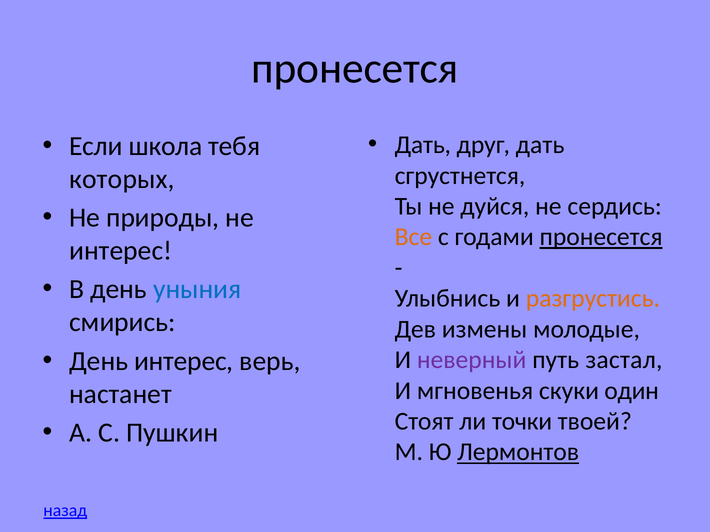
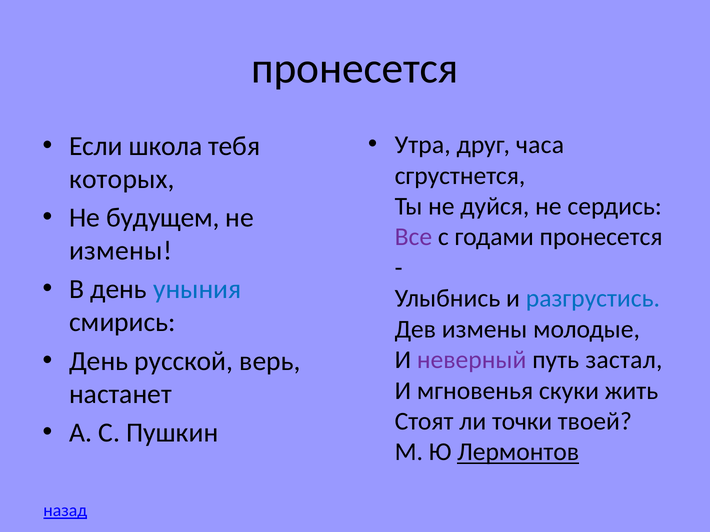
Дать at (423, 145): Дать -> Утра
друг дать: дать -> часа
природы: природы -> будущем
Все colour: orange -> purple
пронесется at (601, 237) underline: present -> none
интерес at (121, 251): интерес -> измены
разгрустись colour: orange -> blue
День интерес: интерес -> русской
один: один -> жить
